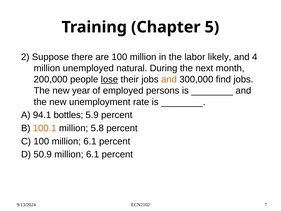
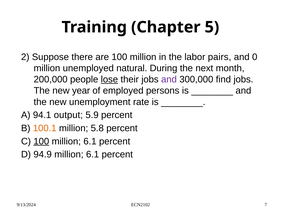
likely: likely -> pairs
4: 4 -> 0
and at (169, 79) colour: orange -> purple
bottles: bottles -> output
100 at (41, 141) underline: none -> present
50.9: 50.9 -> 94.9
